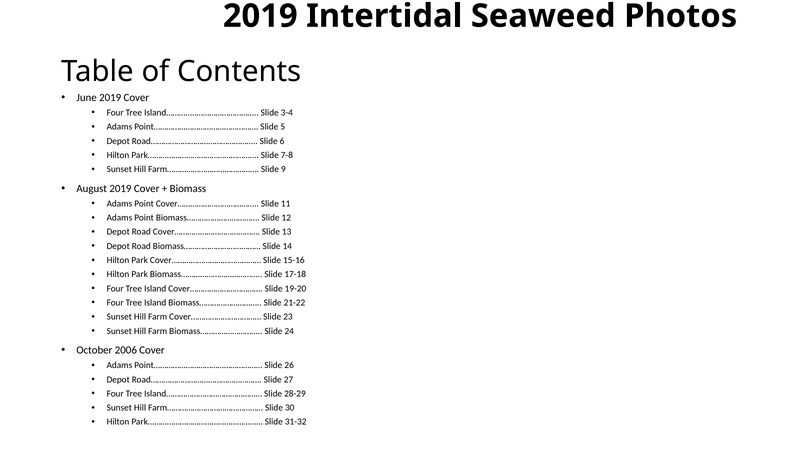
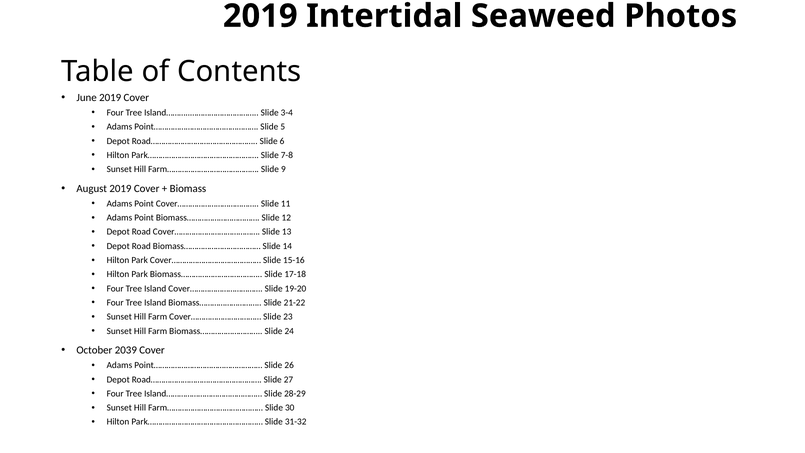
2006: 2006 -> 2039
